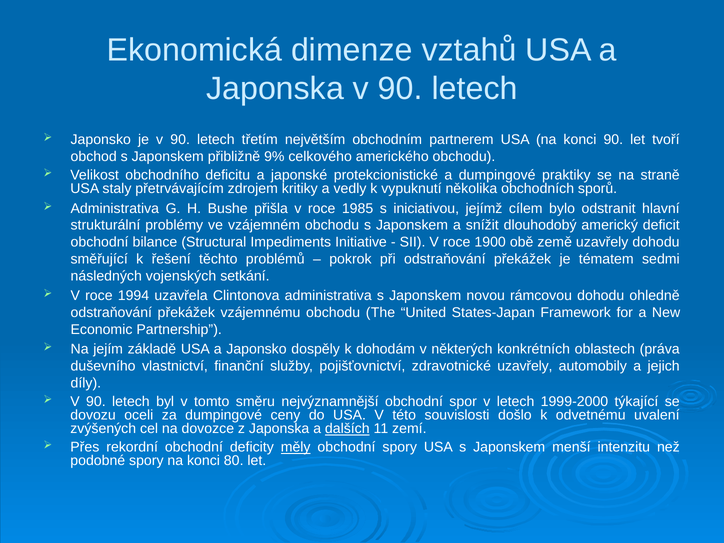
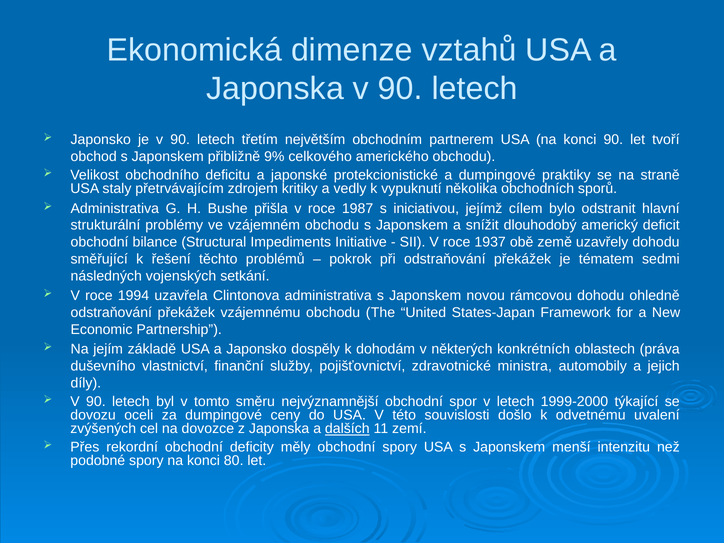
1985: 1985 -> 1987
1900: 1900 -> 1937
zdravotnické uzavřely: uzavřely -> ministra
měly underline: present -> none
